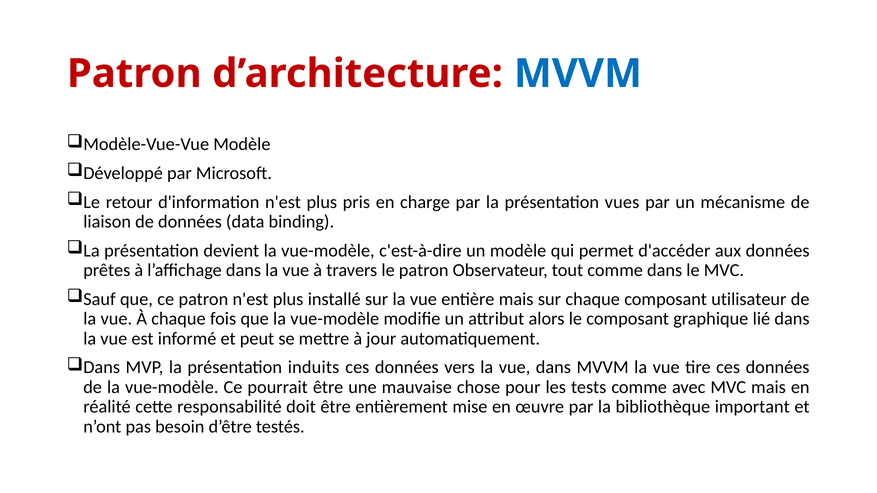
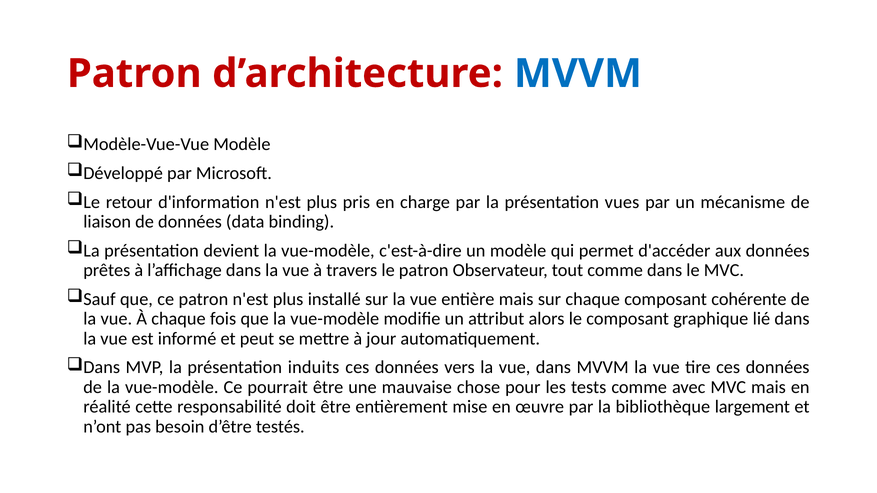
utilisateur: utilisateur -> cohérente
important: important -> largement
